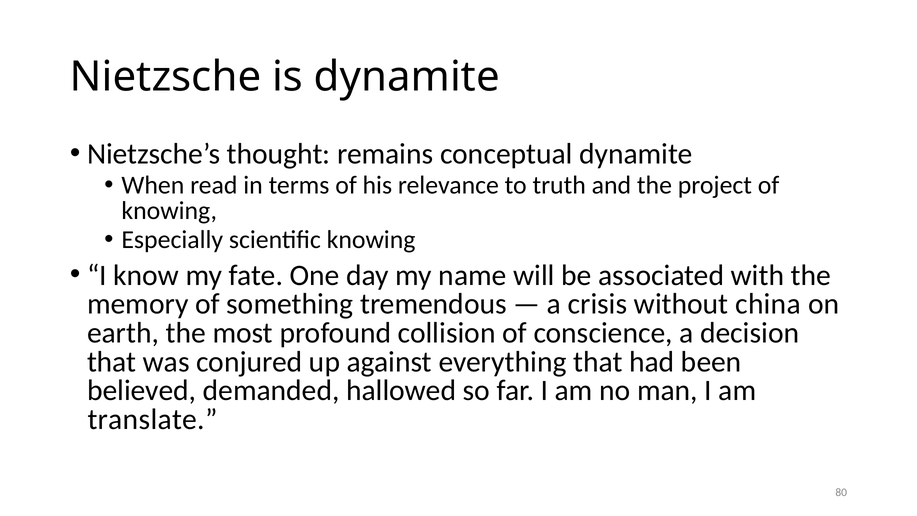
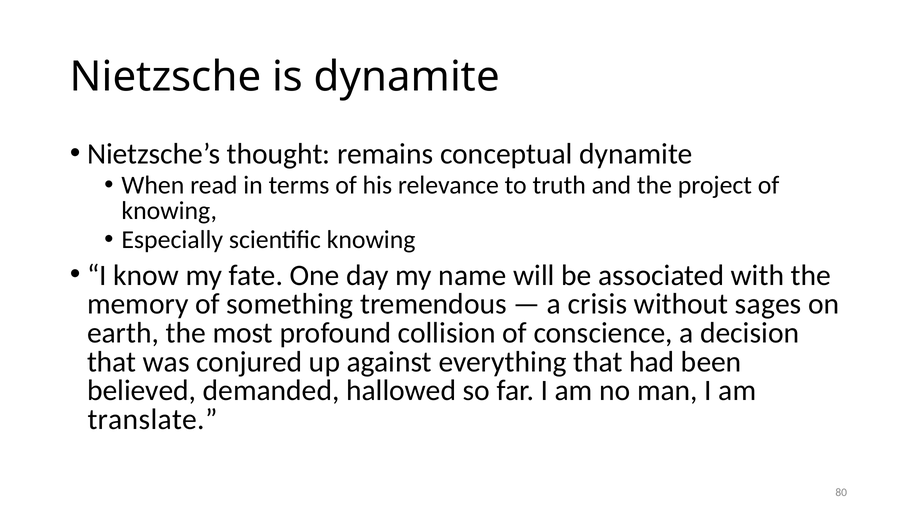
china: china -> sages
